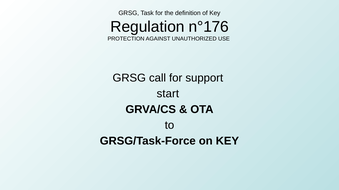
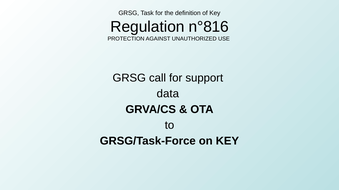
n°176: n°176 -> n°816
start: start -> data
